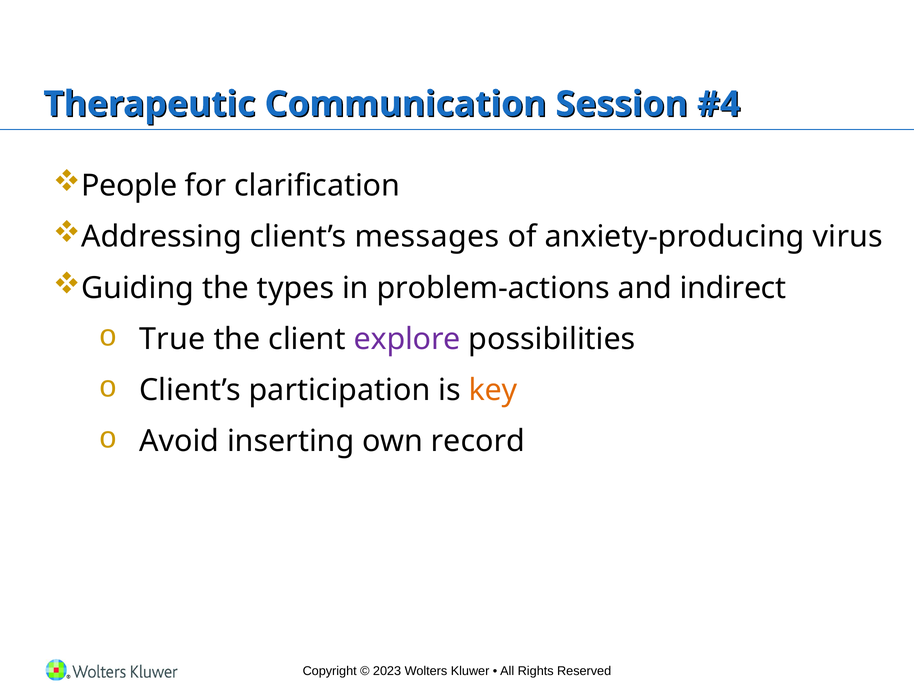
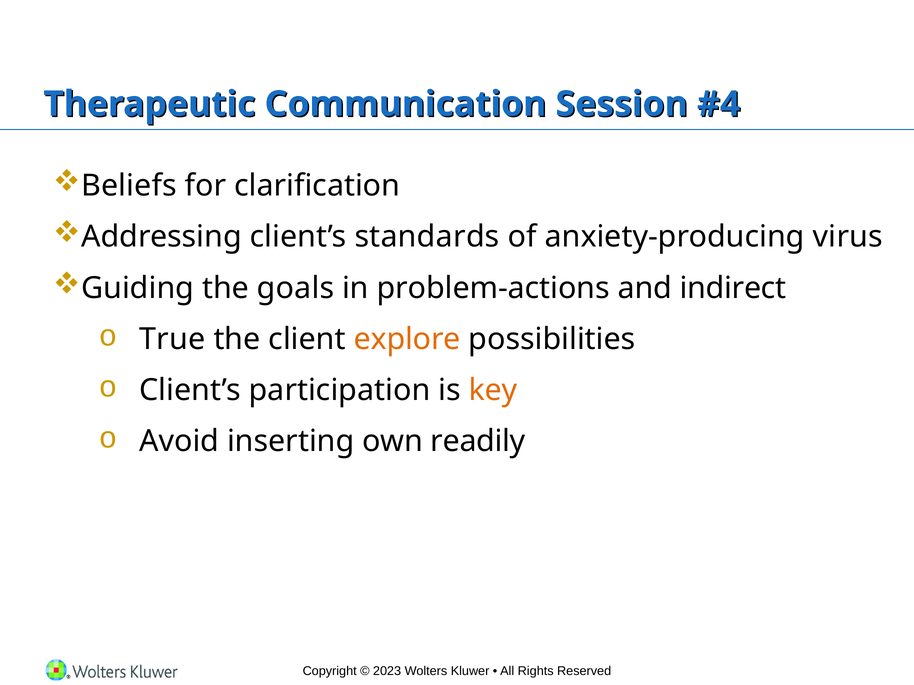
People: People -> Beliefs
messages: messages -> standards
types: types -> goals
explore colour: purple -> orange
record: record -> readily
